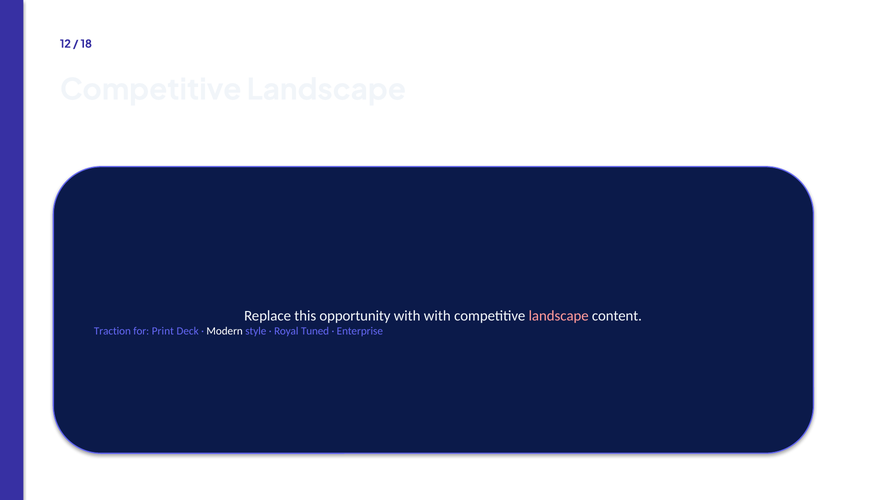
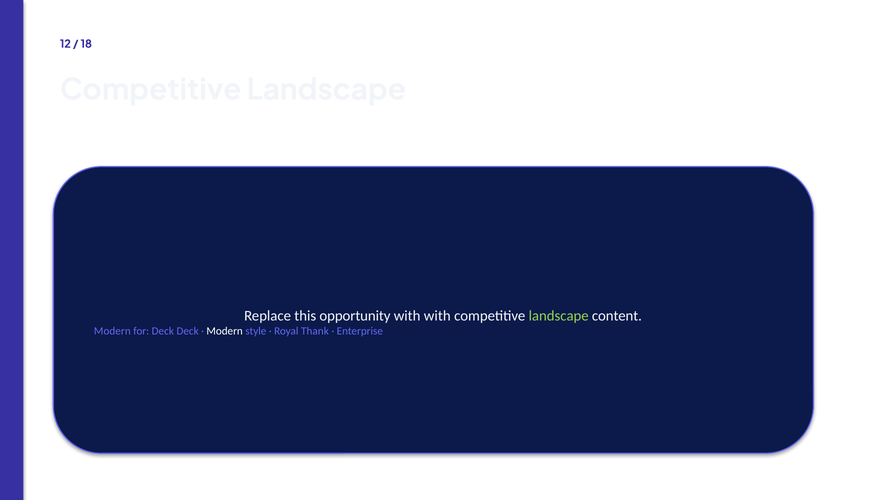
landscape at (559, 316) colour: pink -> light green
Traction at (112, 331): Traction -> Modern
for Print: Print -> Deck
Tuned: Tuned -> Thank
